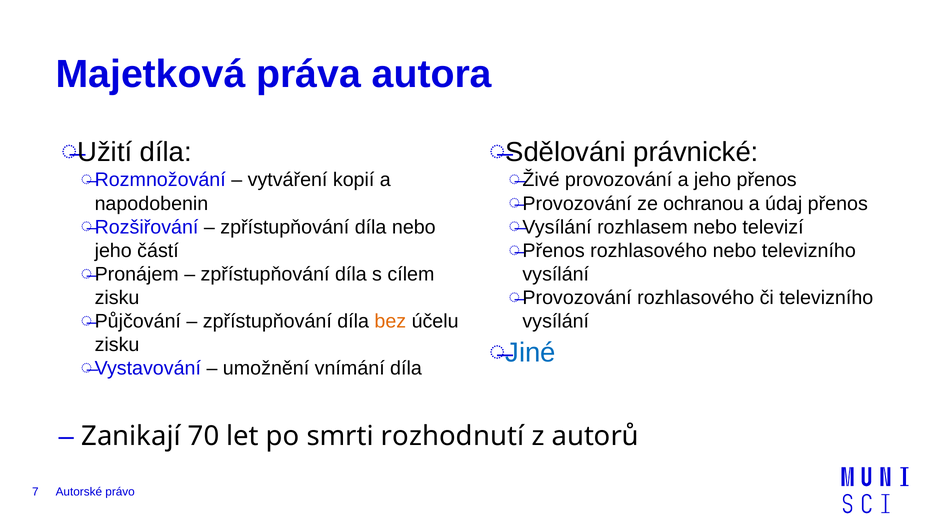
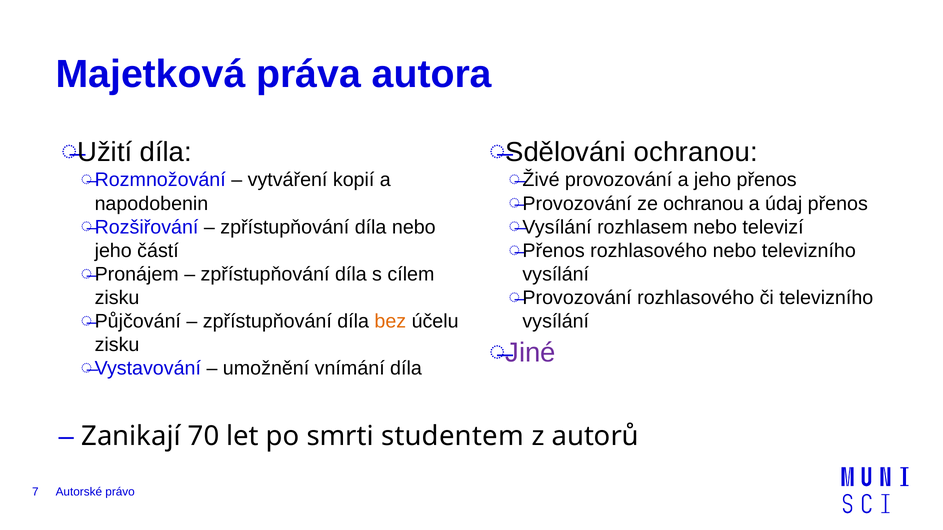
Sdělováni právnické: právnické -> ochranou
Jiné colour: blue -> purple
rozhodnutí: rozhodnutí -> studentem
